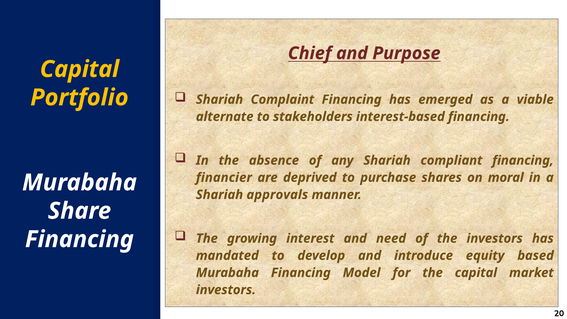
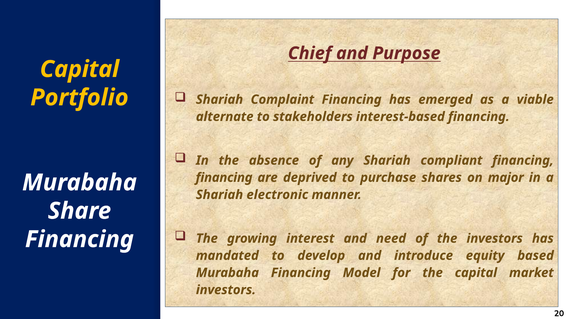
financier at (224, 178): financier -> financing
moral: moral -> major
approvals: approvals -> electronic
